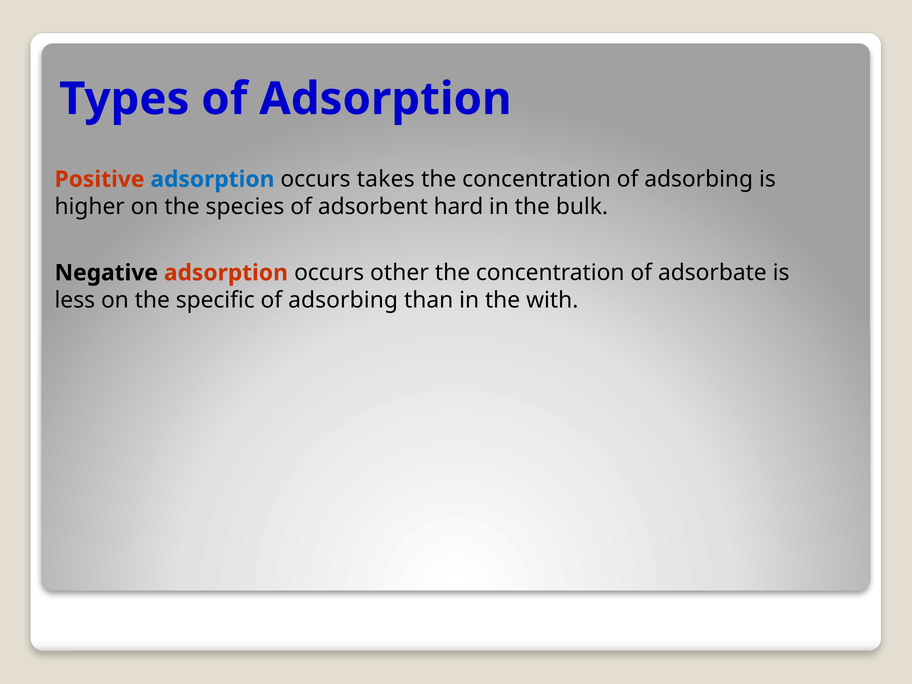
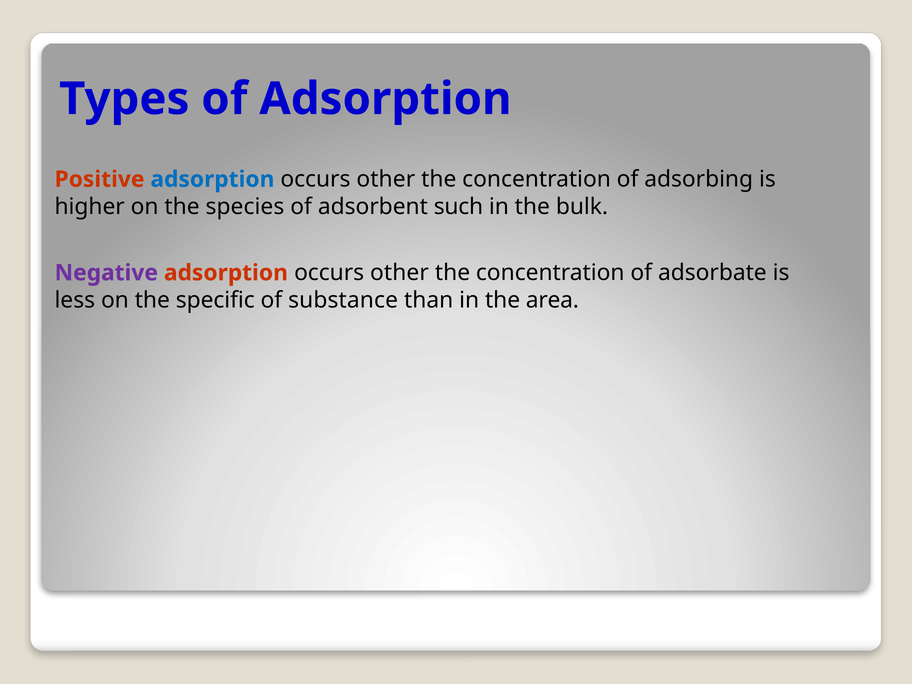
takes at (386, 179): takes -> other
hard: hard -> such
Negative colour: black -> purple
adsorbing at (343, 300): adsorbing -> substance
with: with -> area
